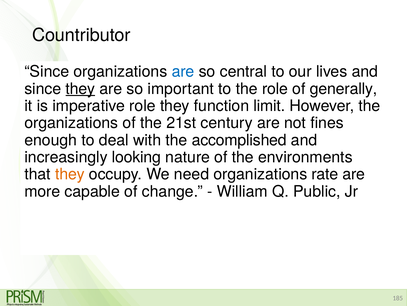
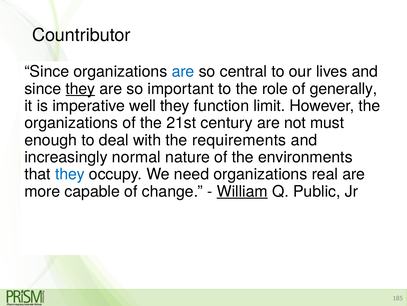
imperative role: role -> well
fines: fines -> must
accomplished: accomplished -> requirements
looking: looking -> normal
they at (70, 174) colour: orange -> blue
rate: rate -> real
William underline: none -> present
